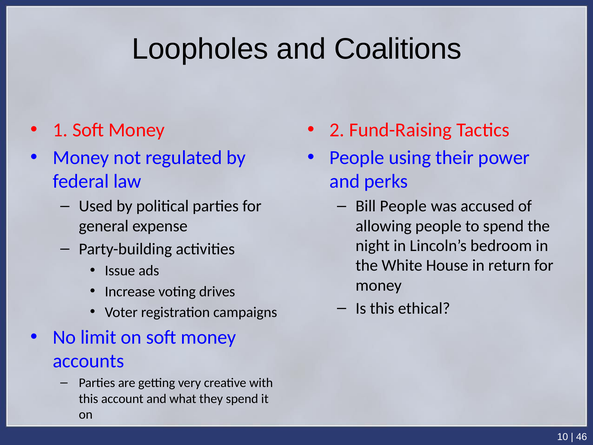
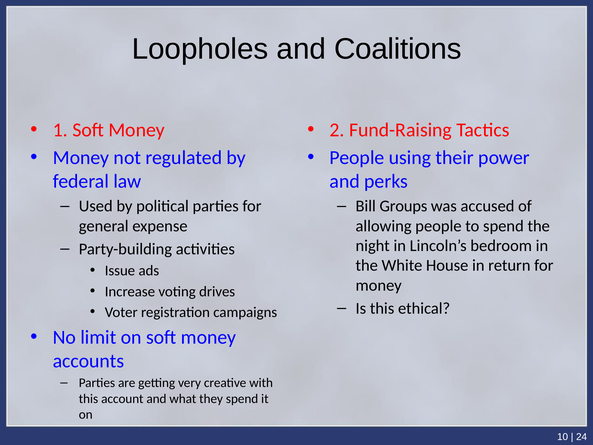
Bill People: People -> Groups
46: 46 -> 24
